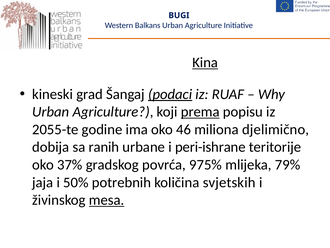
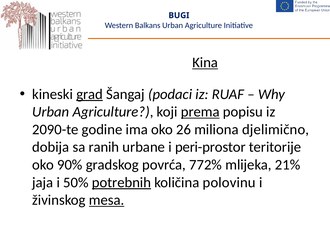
grad underline: none -> present
podaci underline: present -> none
2055-te: 2055-te -> 2090-te
46: 46 -> 26
peri-ishrane: peri-ishrane -> peri-prostor
37%: 37% -> 90%
975%: 975% -> 772%
79%: 79% -> 21%
potrebnih underline: none -> present
svjetskih: svjetskih -> polovinu
